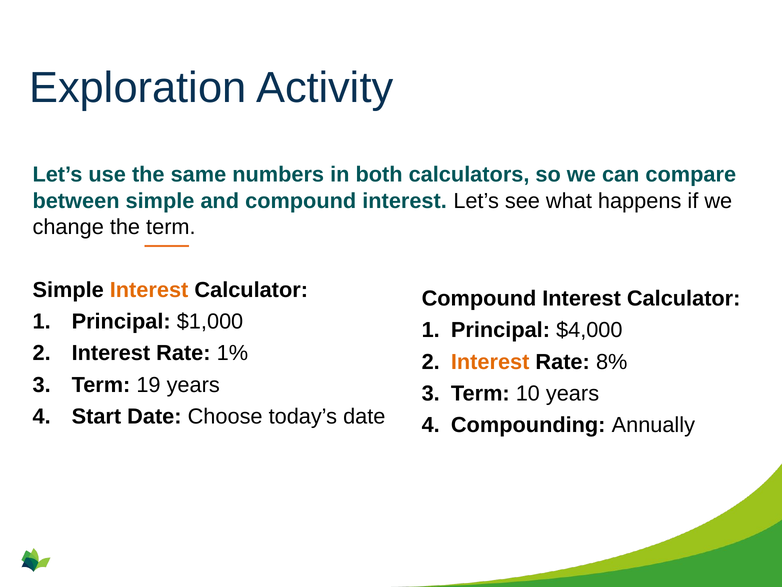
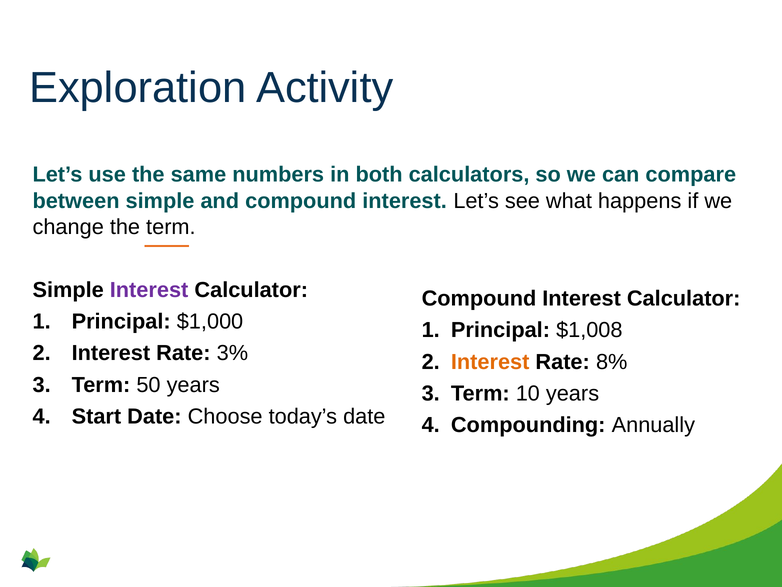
Interest at (149, 290) colour: orange -> purple
$4,000: $4,000 -> $1,008
1%: 1% -> 3%
19: 19 -> 50
